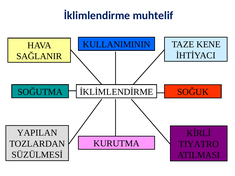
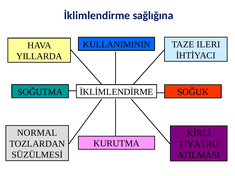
muhtelif: muhtelif -> sağlığına
KENE: KENE -> ILERI
SAĞLANIR: SAĞLANIR -> YILLARDA
YAPILAN: YAPILAN -> NORMAL
